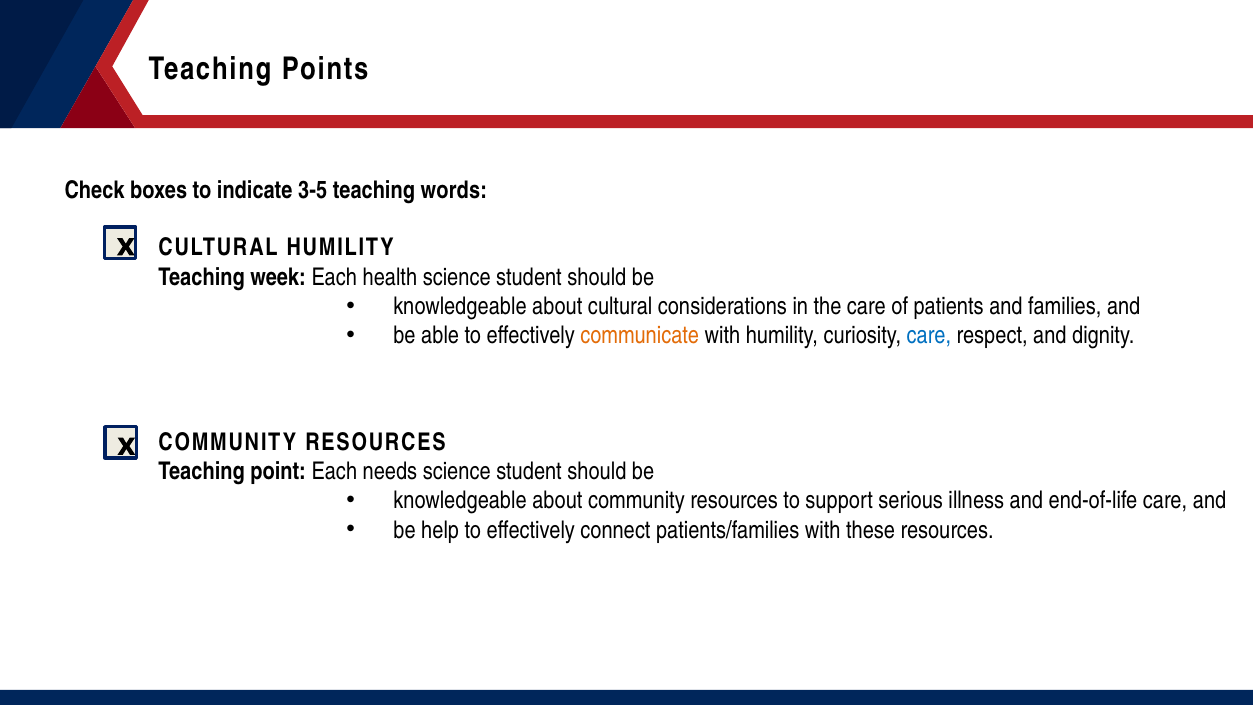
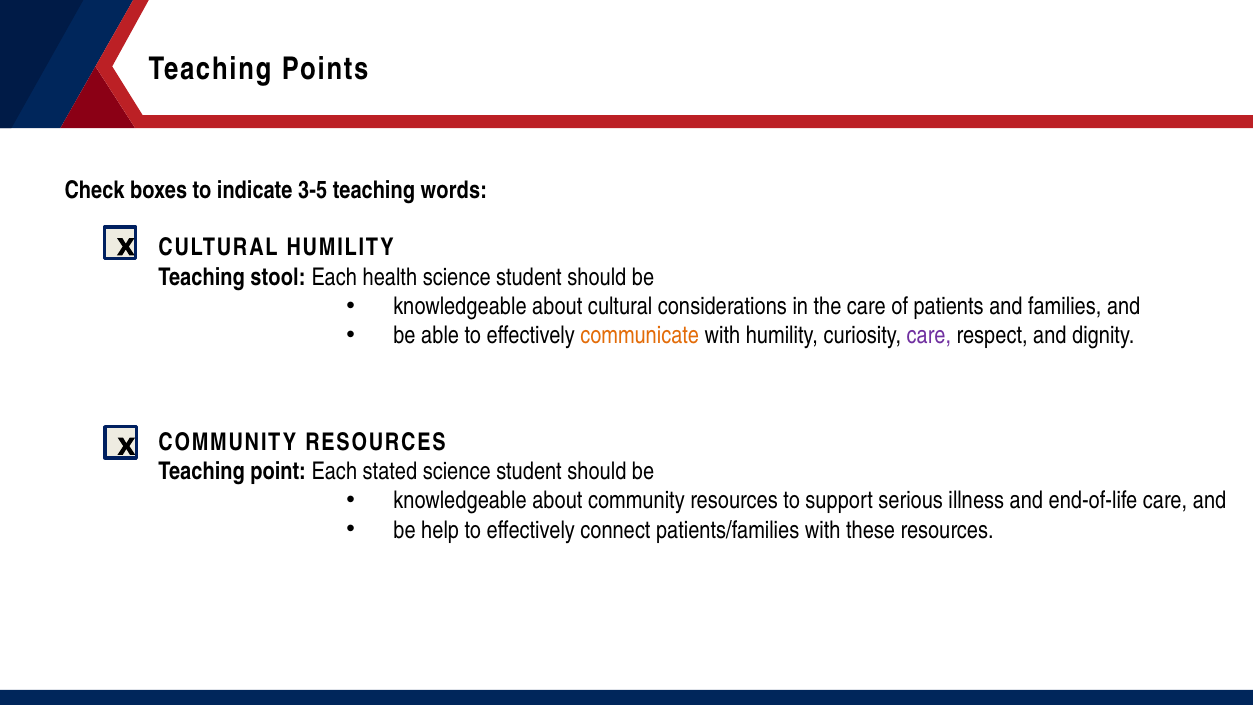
week: week -> stool
care at (929, 336) colour: blue -> purple
needs: needs -> stated
